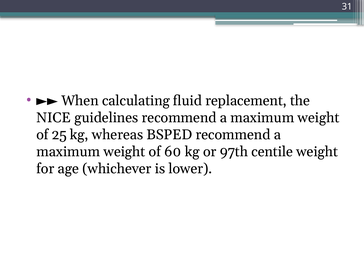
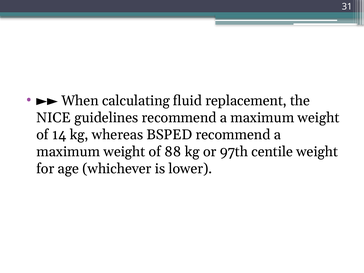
25: 25 -> 14
60: 60 -> 88
